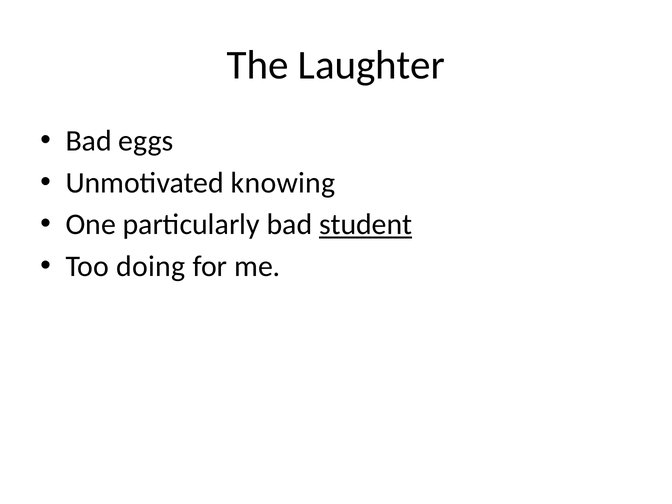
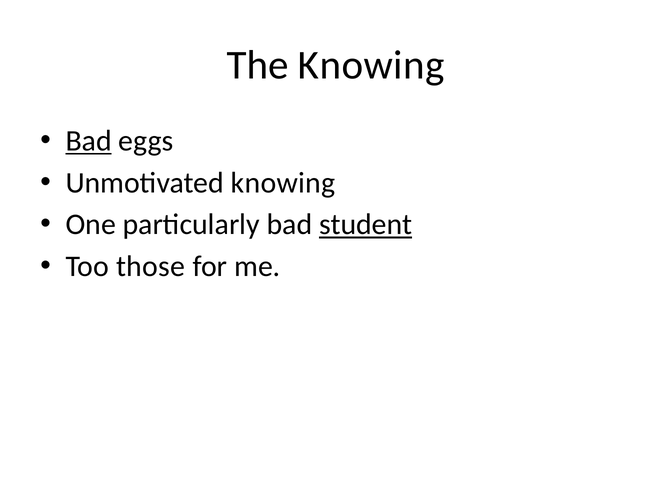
The Laughter: Laughter -> Knowing
Bad at (89, 141) underline: none -> present
doing: doing -> those
